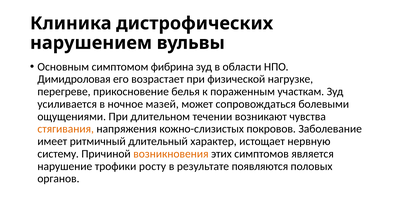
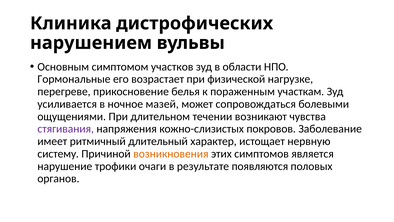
фибрина: фибрина -> участков
Димидроловая: Димидроловая -> Гормональные
стягивания colour: orange -> purple
росту: росту -> очаги
